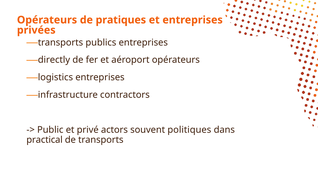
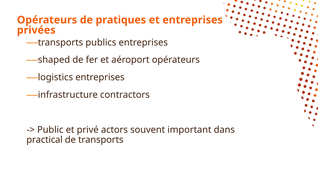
directly: directly -> shaped
politiques: politiques -> important
